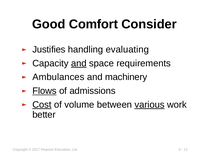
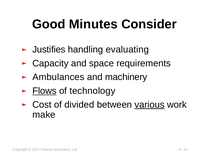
Comfort: Comfort -> Minutes
and at (79, 63) underline: present -> none
admissions: admissions -> technology
Cost underline: present -> none
volume: volume -> divided
better: better -> make
